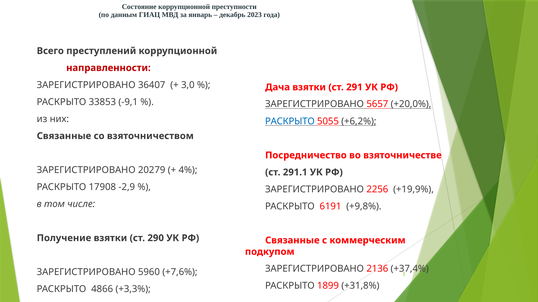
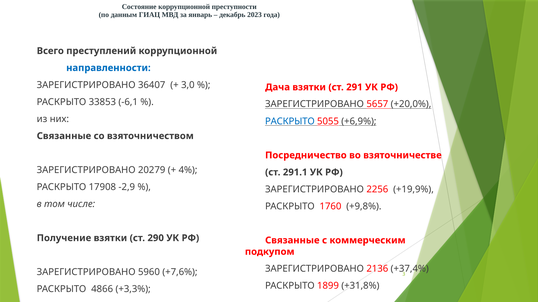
направленности colour: red -> blue
-9,1: -9,1 -> -6,1
+6,2%: +6,2% -> +6,9%
6191: 6191 -> 1760
